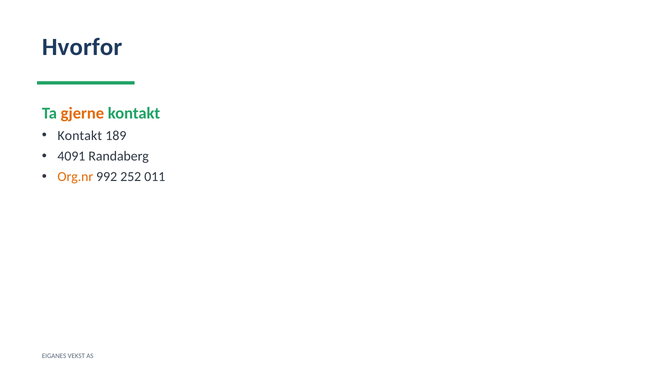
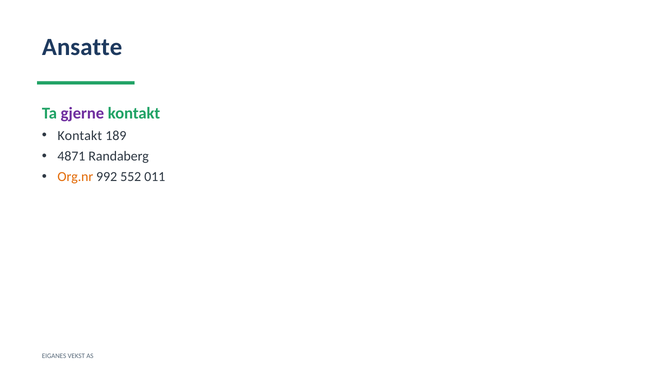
Hvorfor: Hvorfor -> Ansatte
gjerne colour: orange -> purple
4091: 4091 -> 4871
252: 252 -> 552
